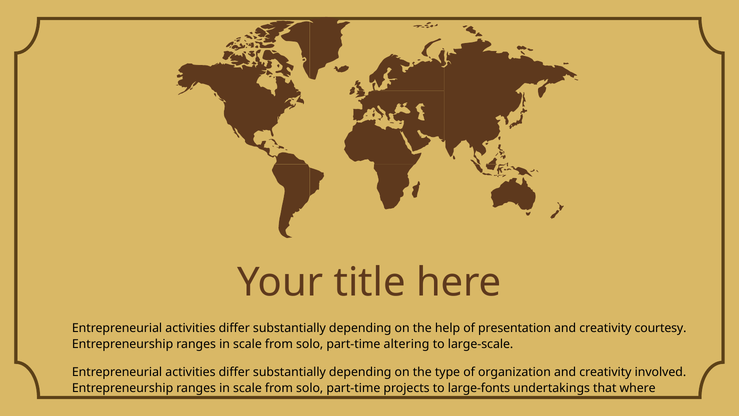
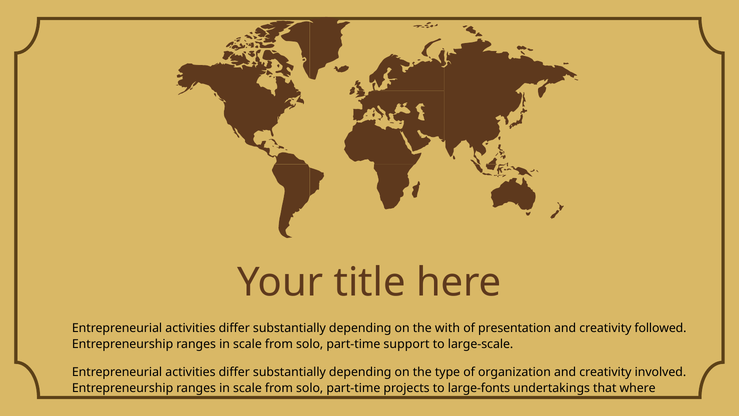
help: help -> with
courtesy: courtesy -> followed
altering: altering -> support
